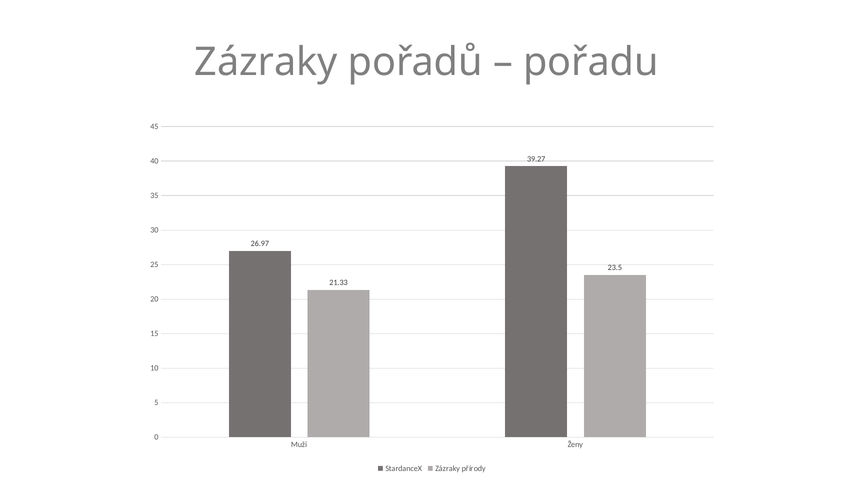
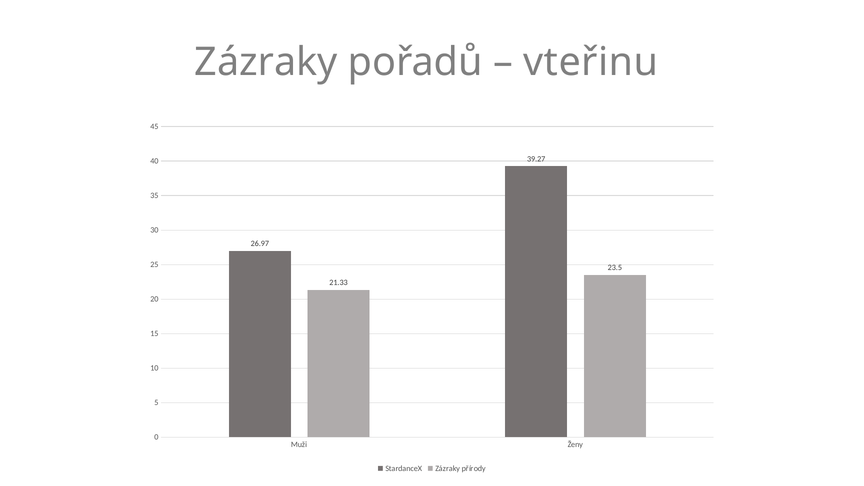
pořadu: pořadu -> vteřinu
